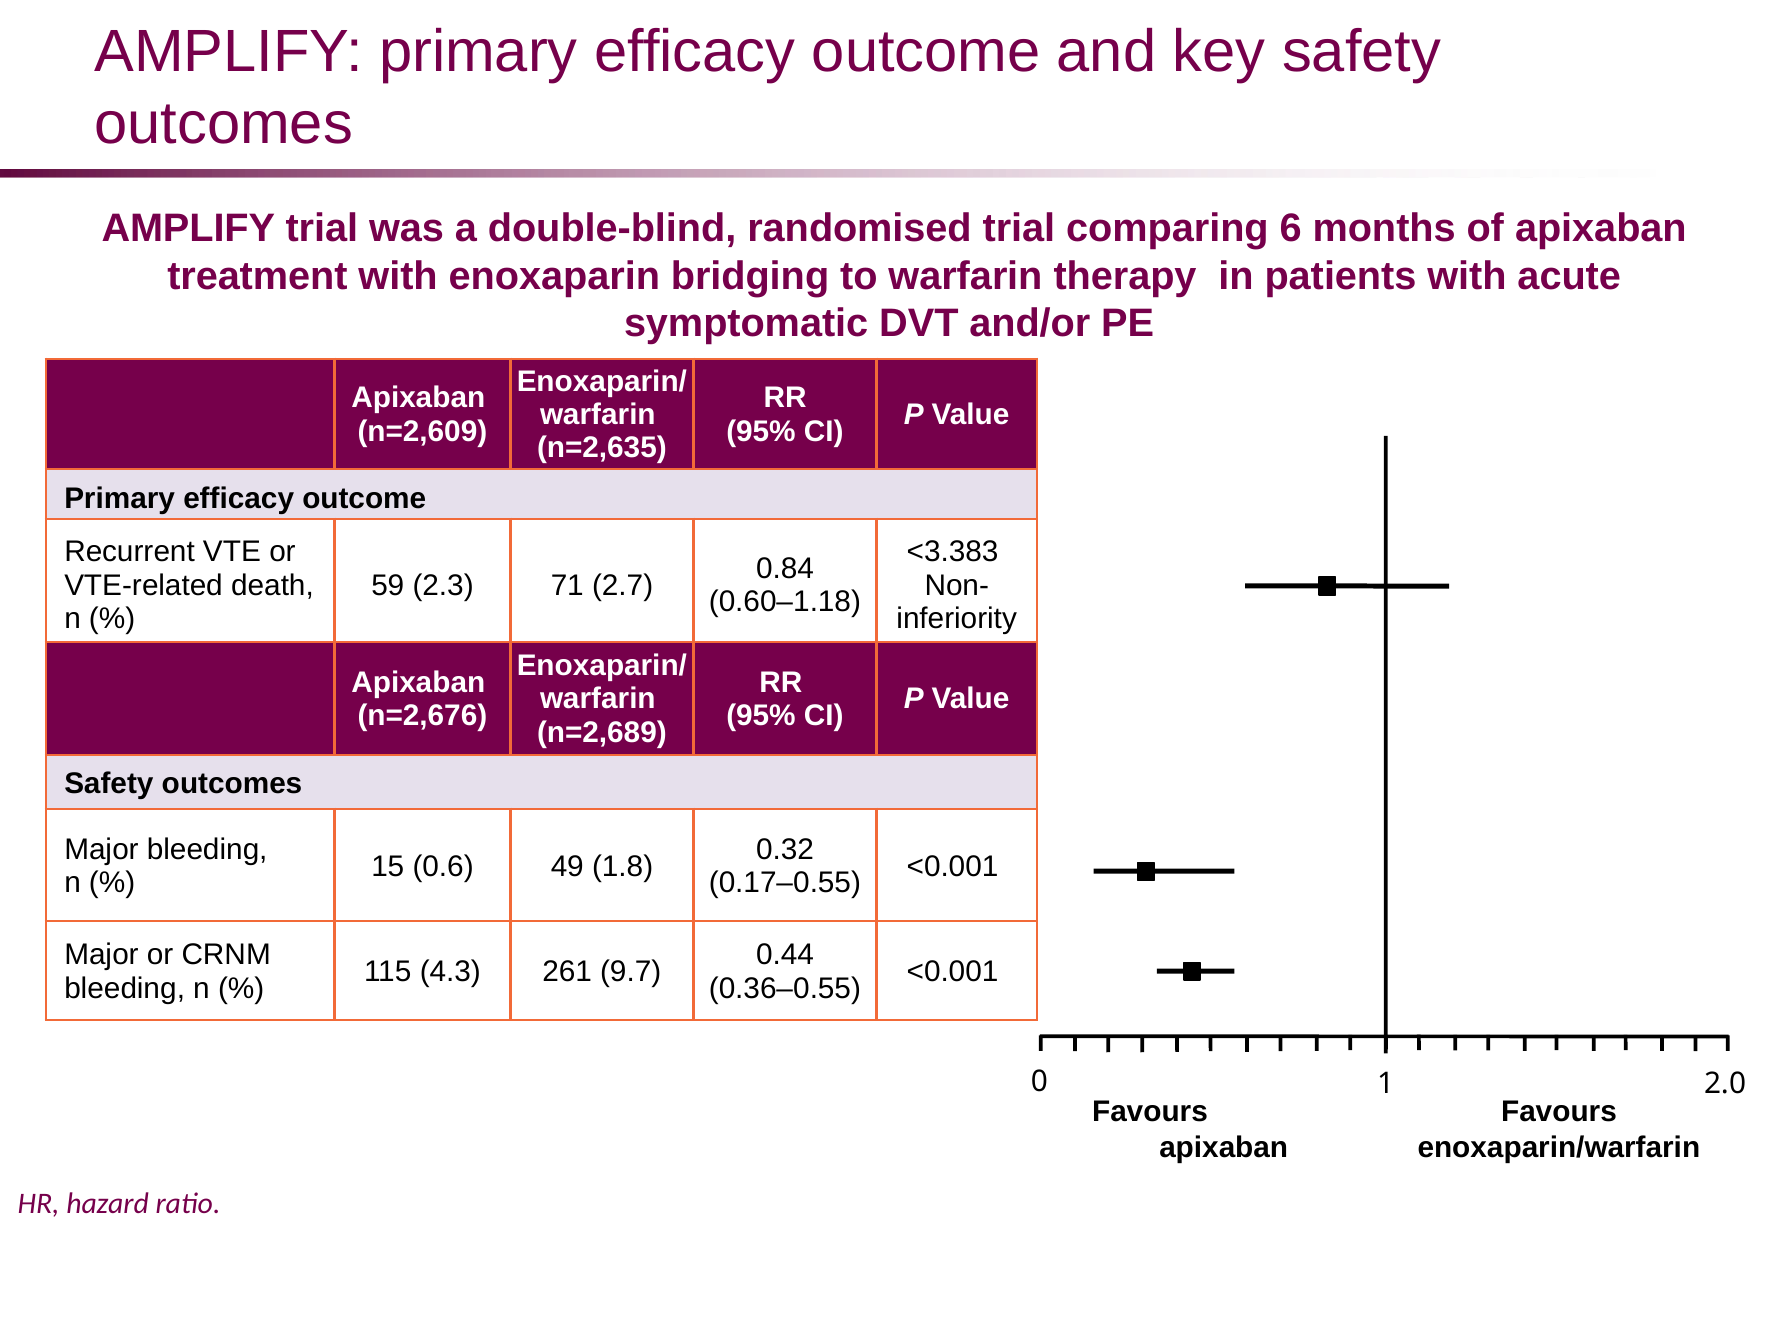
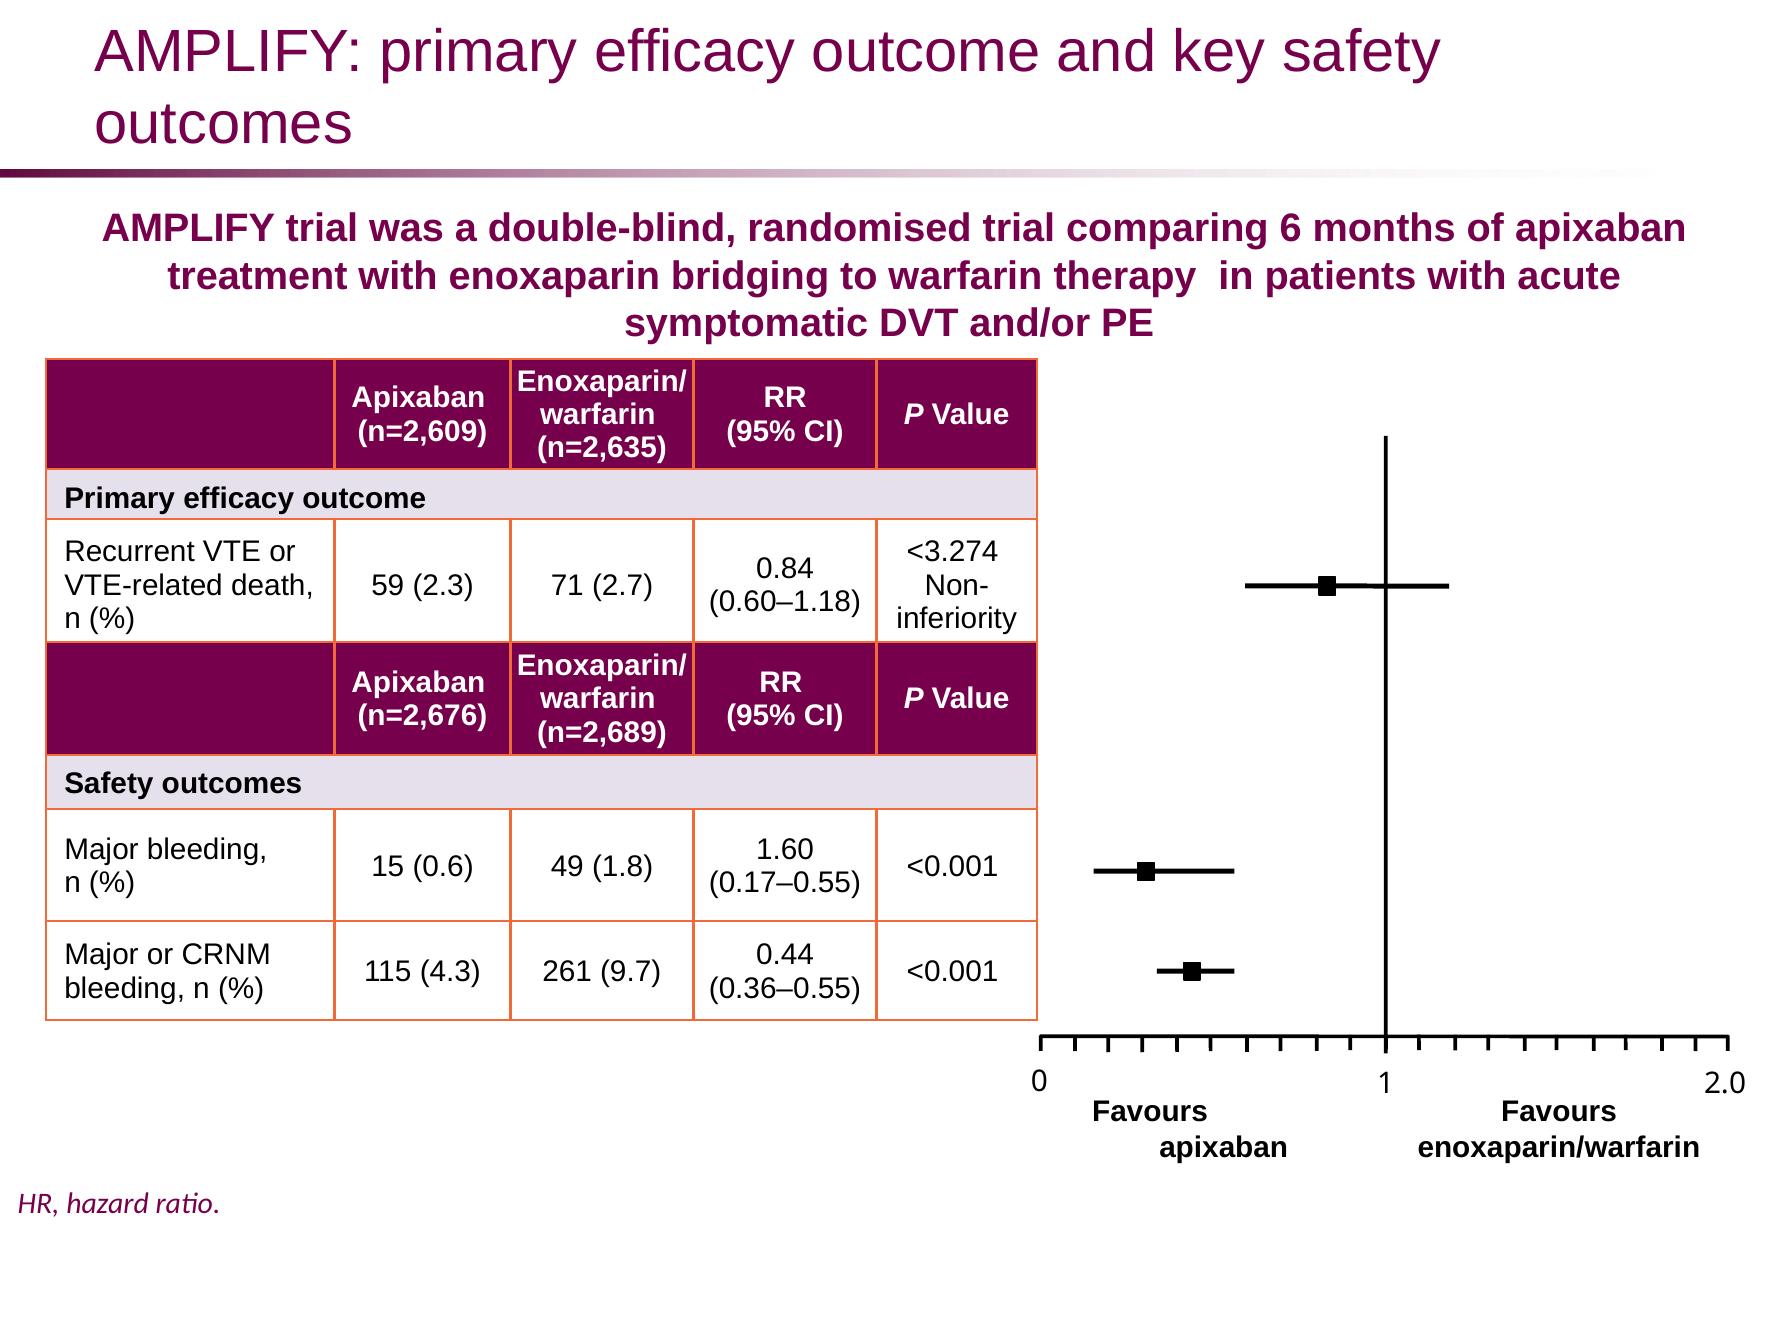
<3.383: <3.383 -> <3.274
0.32: 0.32 -> 1.60
